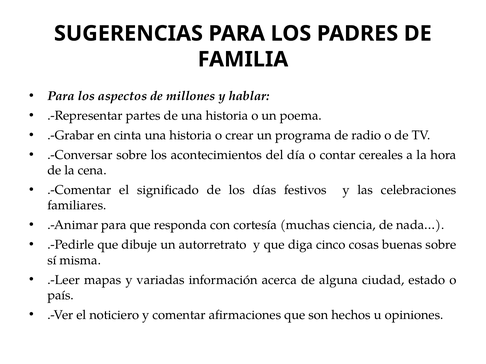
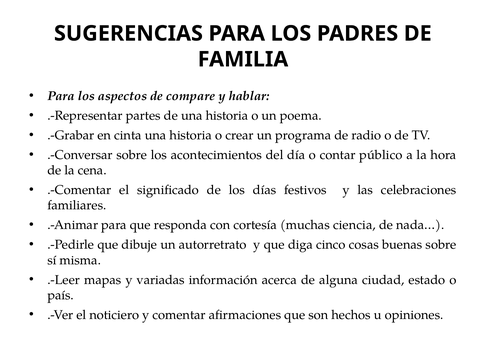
millones: millones -> compare
cereales: cereales -> público
